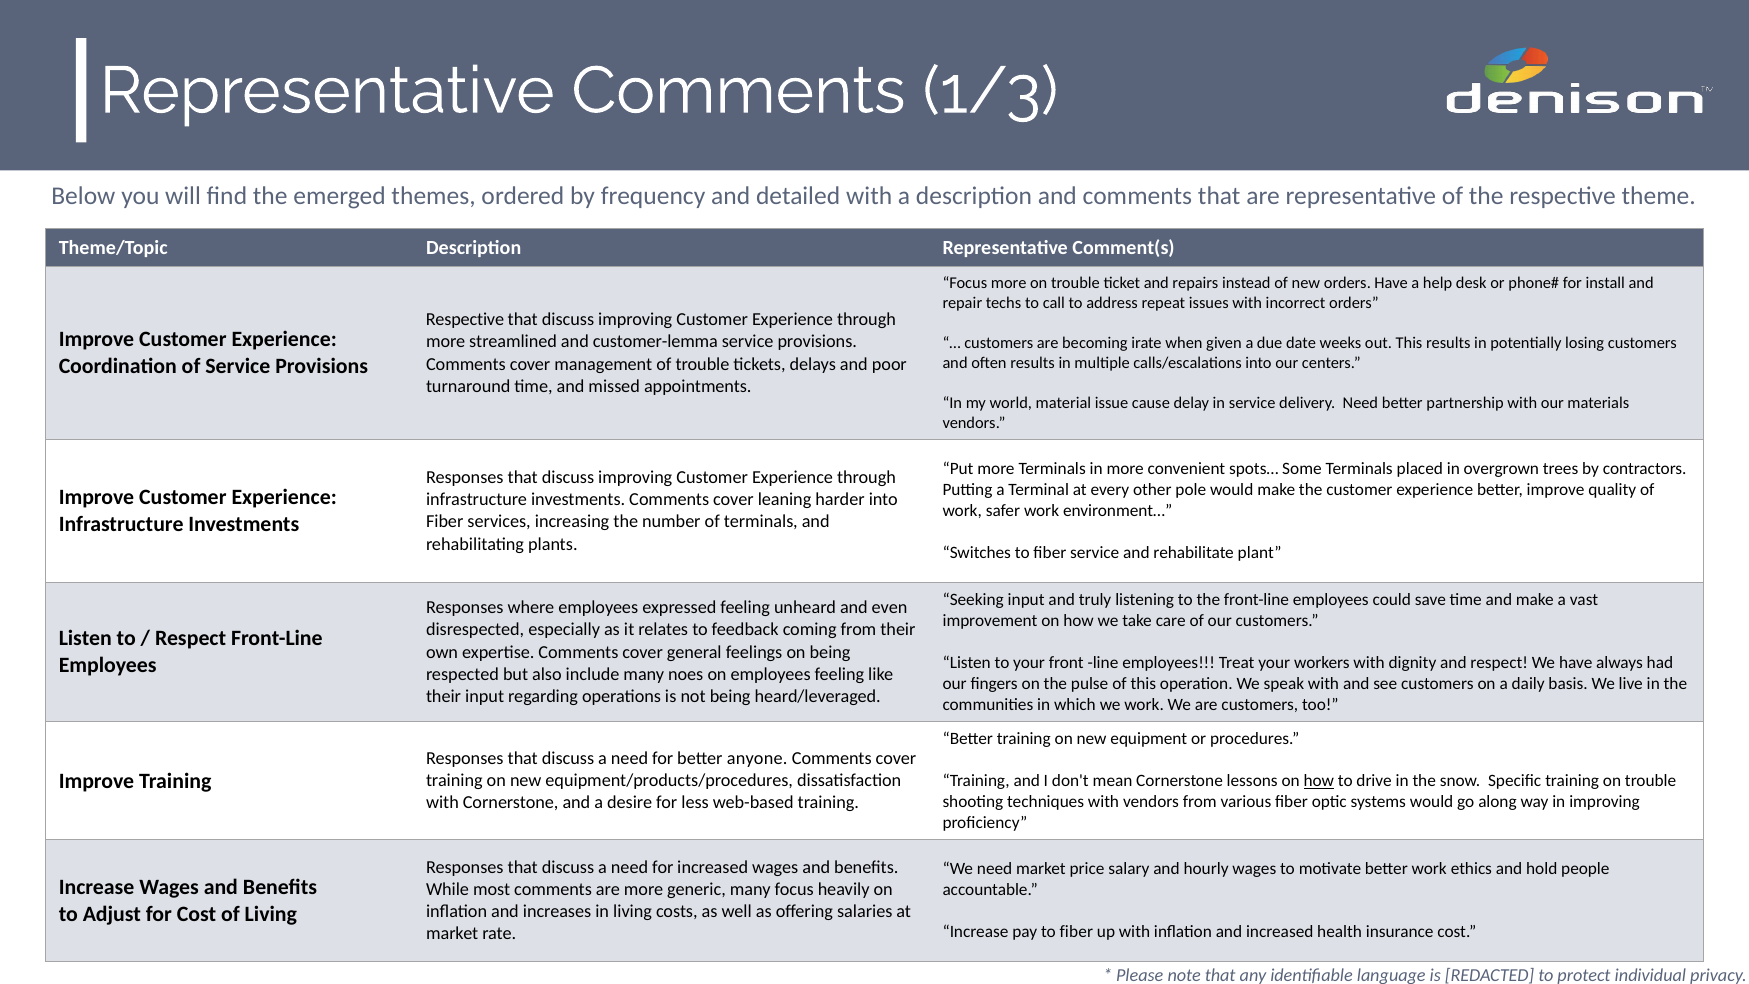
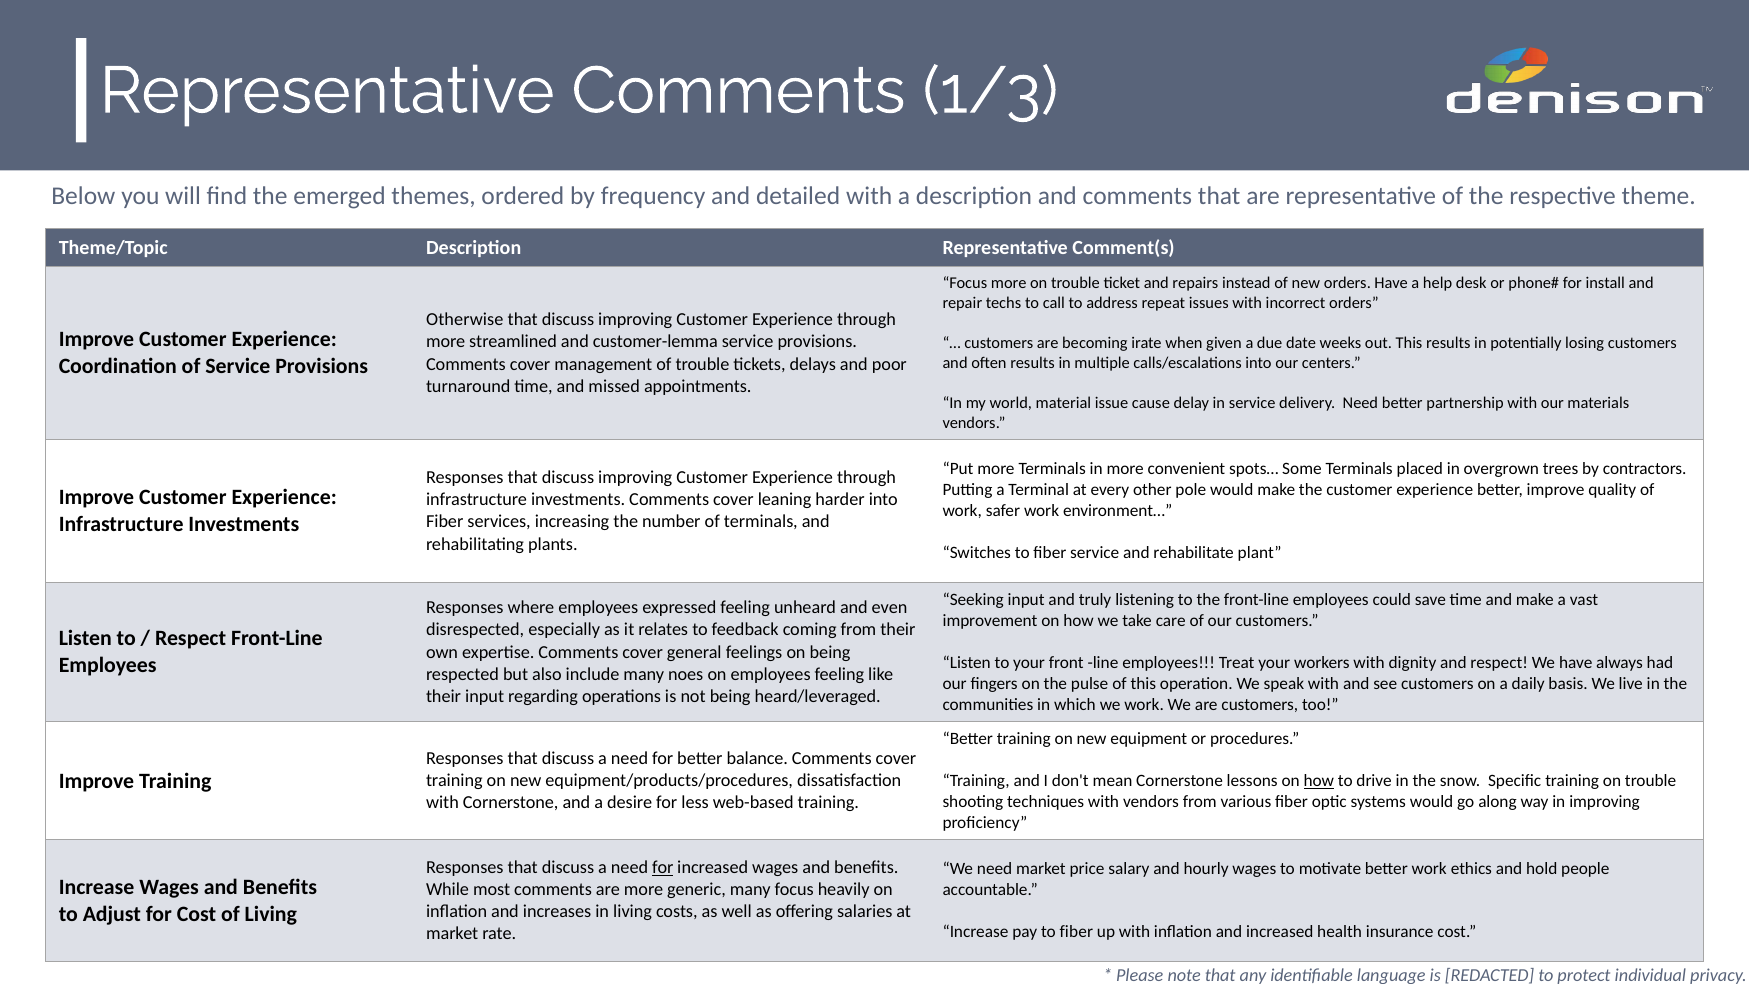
Respective at (465, 320): Respective -> Otherwise
anyone: anyone -> balance
for at (663, 867) underline: none -> present
